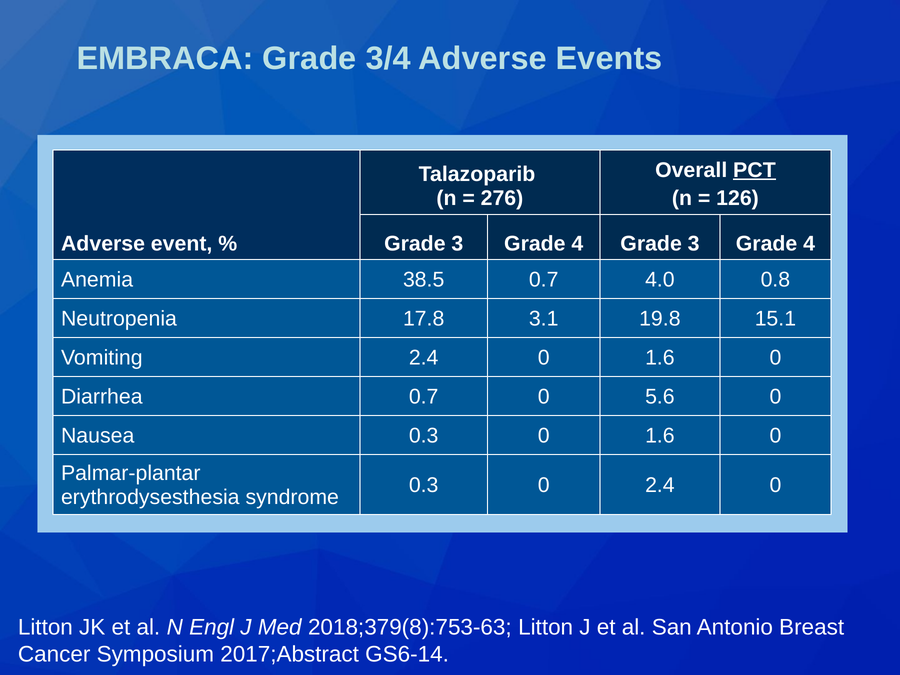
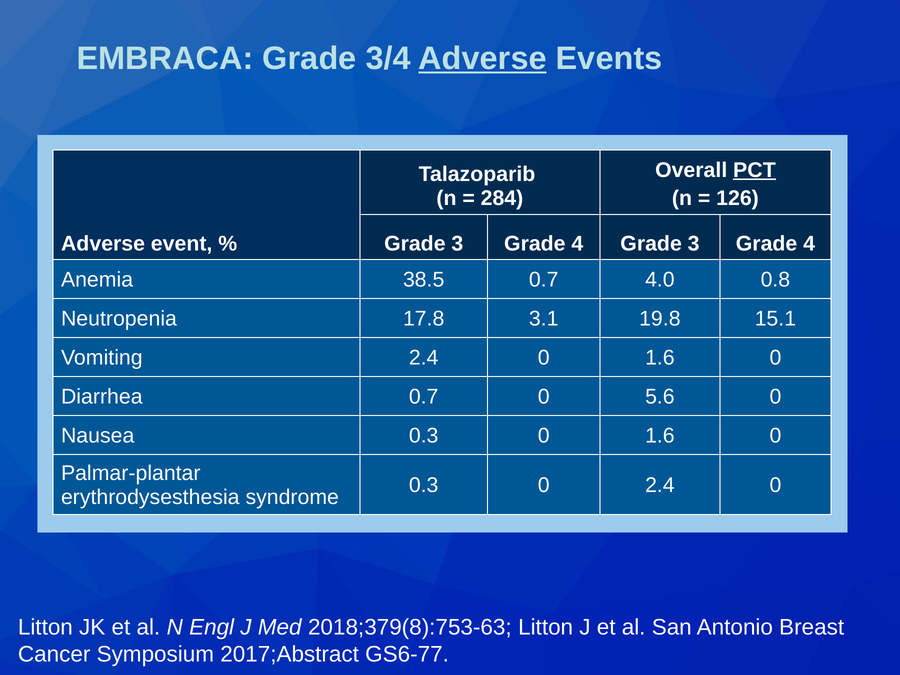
Adverse at (483, 59) underline: none -> present
276: 276 -> 284
GS6-14: GS6-14 -> GS6-77
